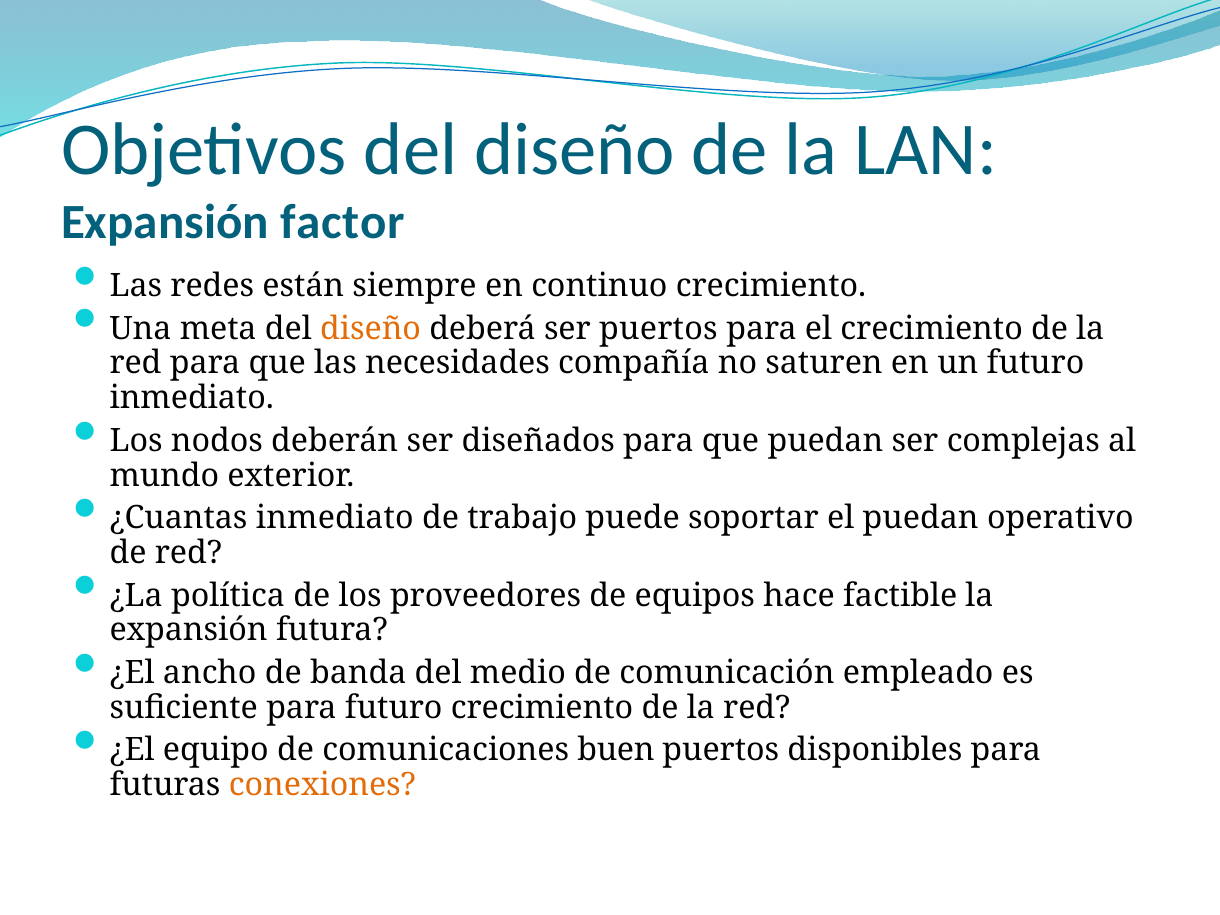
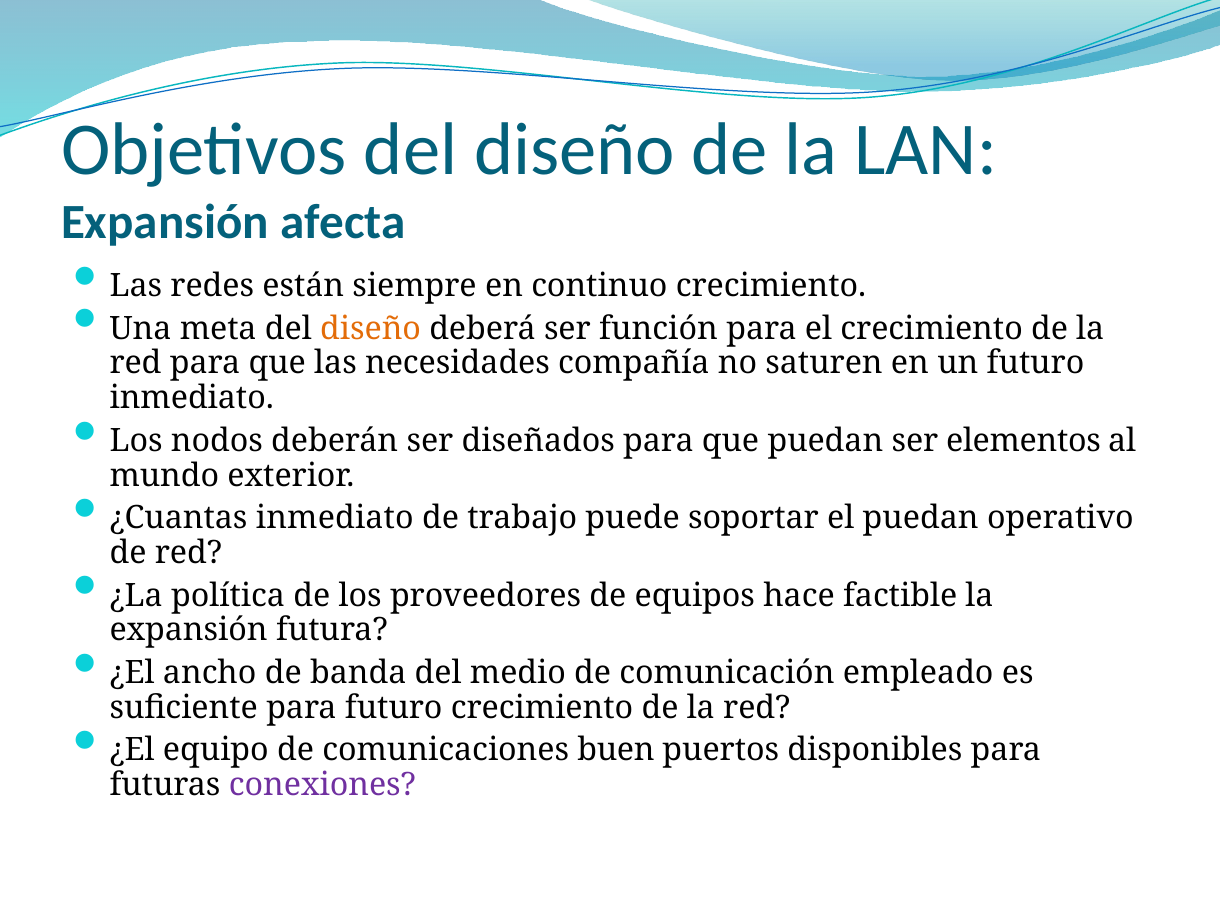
factor: factor -> afecta
ser puertos: puertos -> función
complejas: complejas -> elementos
conexiones colour: orange -> purple
